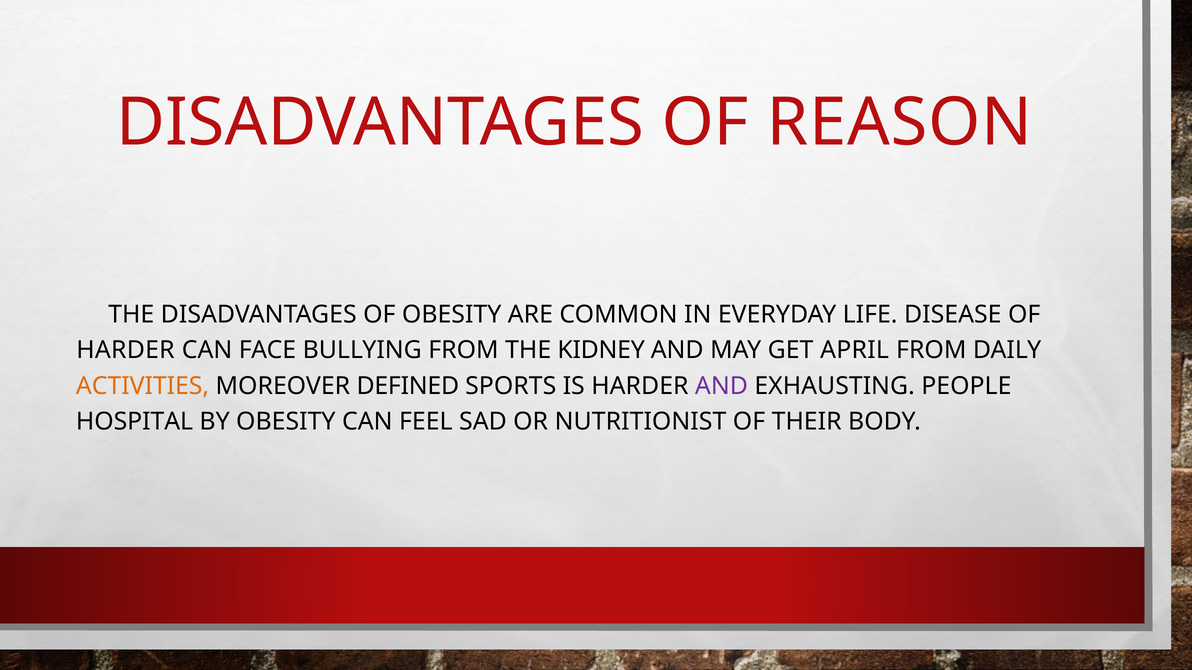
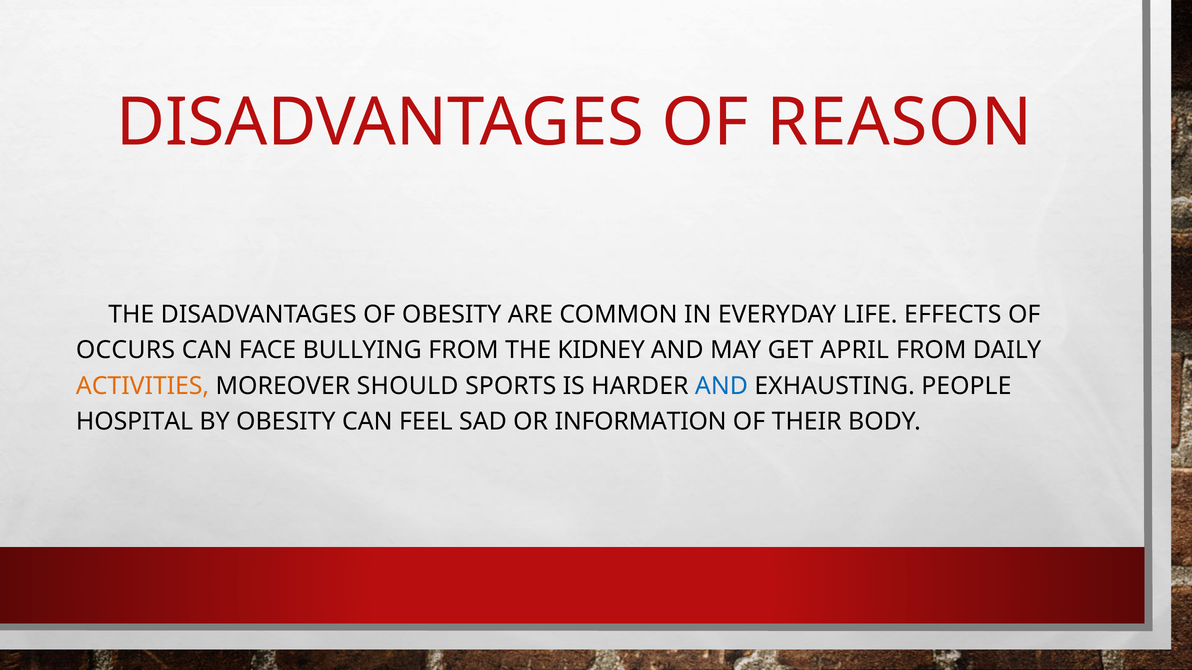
DISEASE: DISEASE -> EFFECTS
HARDER at (126, 350): HARDER -> OCCURS
DEFINED: DEFINED -> SHOULD
AND at (721, 386) colour: purple -> blue
NUTRITIONIST: NUTRITIONIST -> INFORMATION
